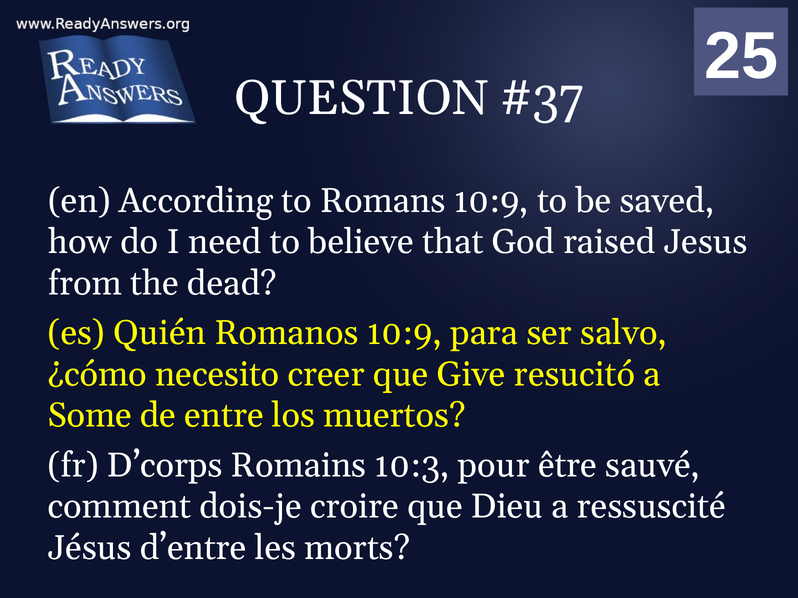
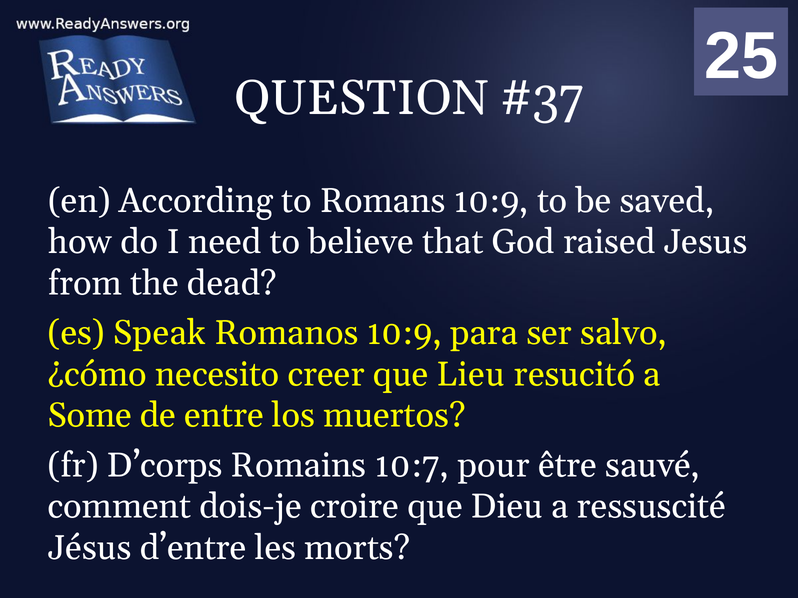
Quién: Quién -> Speak
Give: Give -> Lieu
10:3: 10:3 -> 10:7
